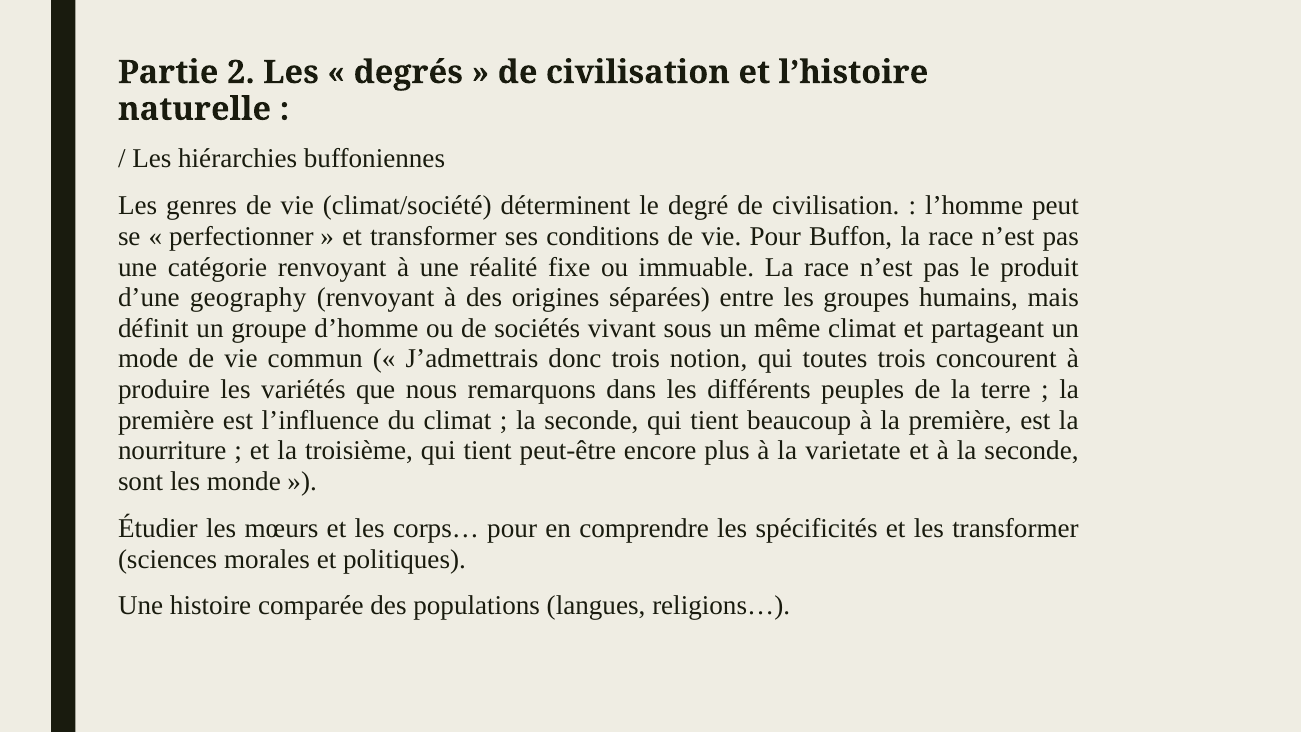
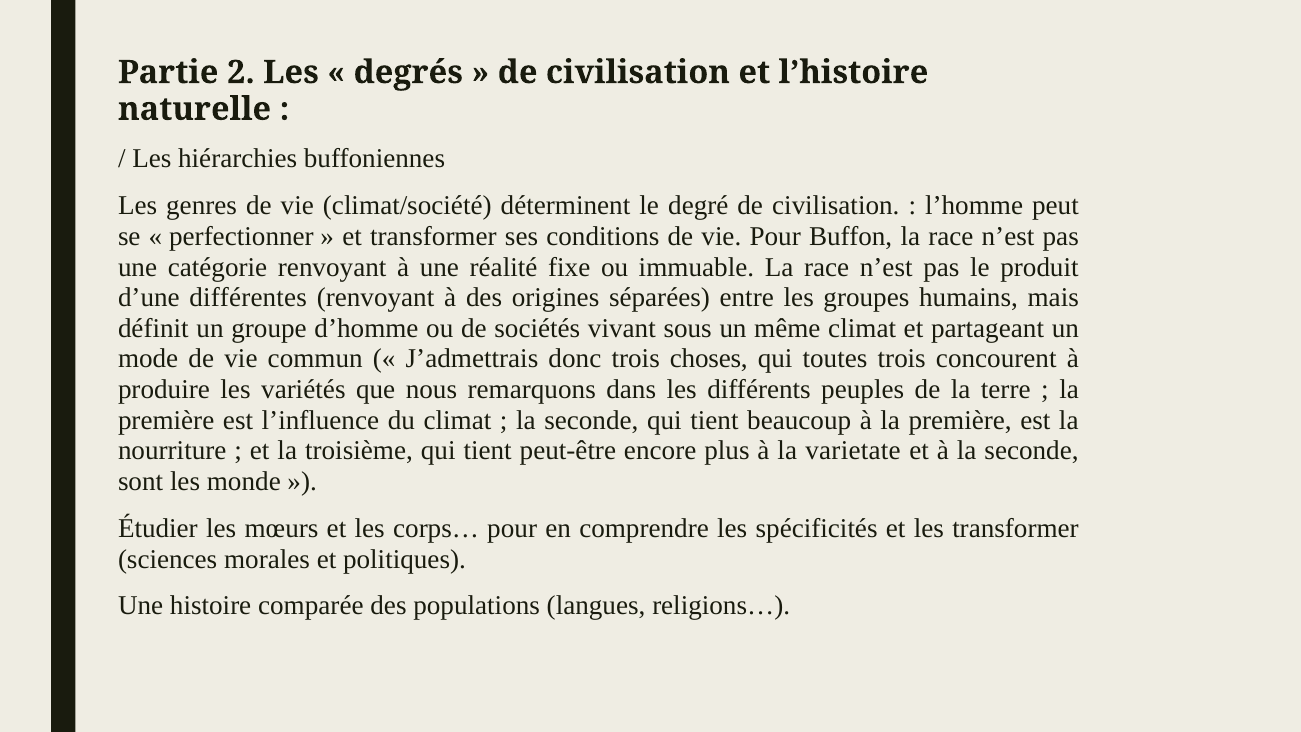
geography: geography -> différentes
notion: notion -> choses
